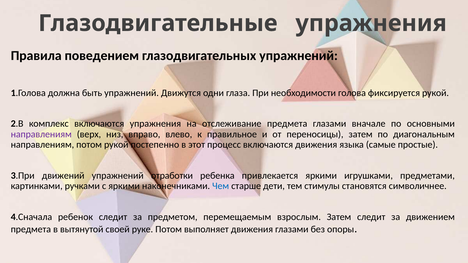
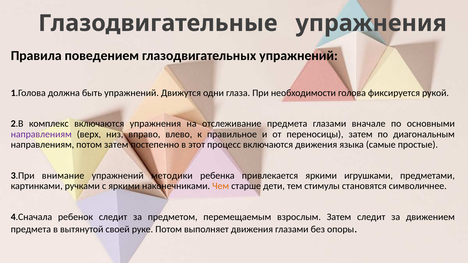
потом рукой: рукой -> затем
движений: движений -> внимание
отработки: отработки -> методики
Чем colour: blue -> orange
